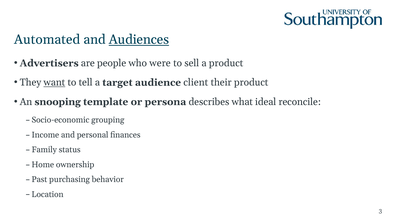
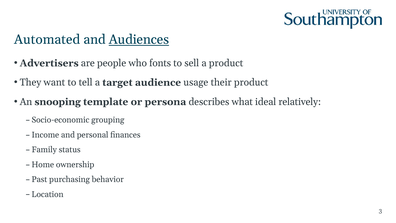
were: were -> fonts
want underline: present -> none
client: client -> usage
reconcile: reconcile -> relatively
